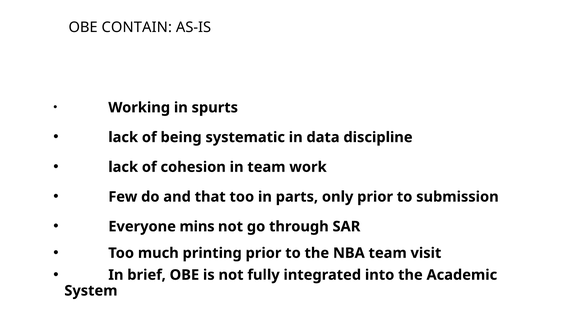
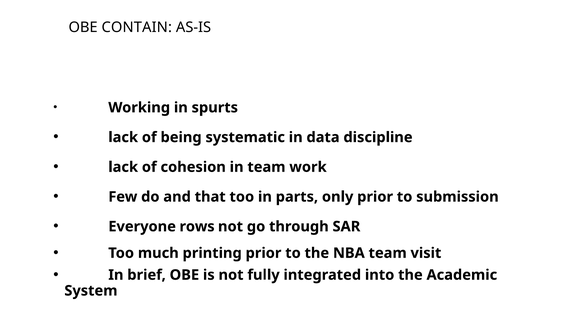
mins: mins -> rows
